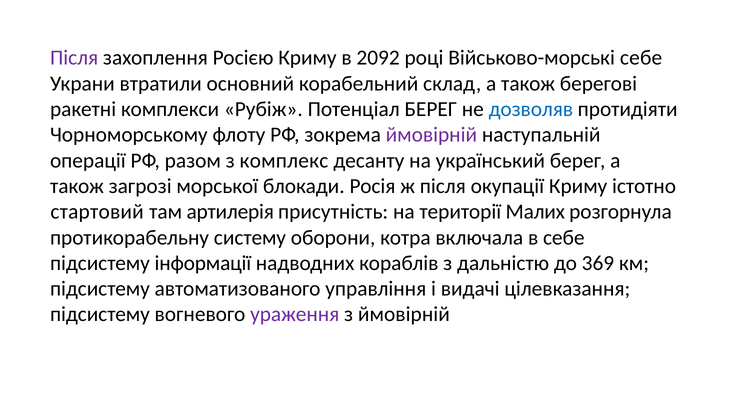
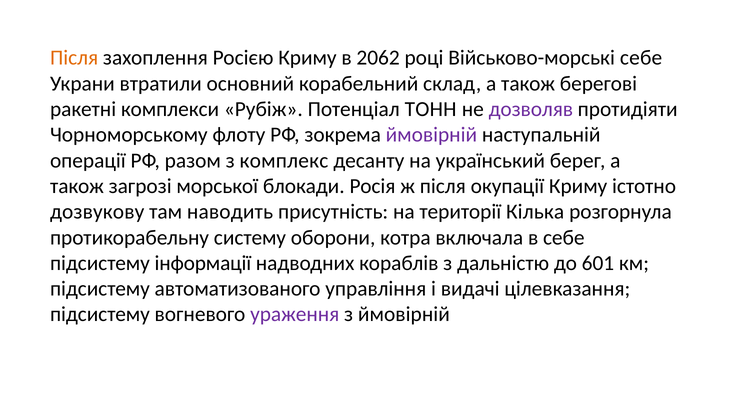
Після at (74, 58) colour: purple -> orange
2092: 2092 -> 2062
Потенціал БЕРЕГ: БЕРЕГ -> ТОНН
дозволяв colour: blue -> purple
стартовий: стартовий -> дозвукову
артилерія: артилерія -> наводить
Малих: Малих -> Кілька
369: 369 -> 601
